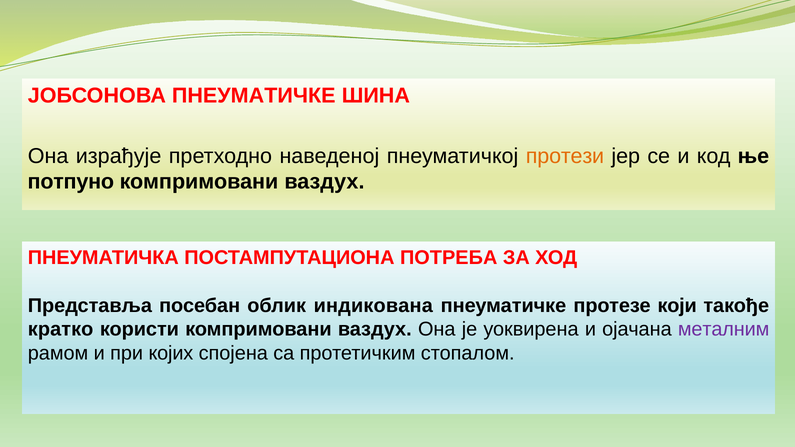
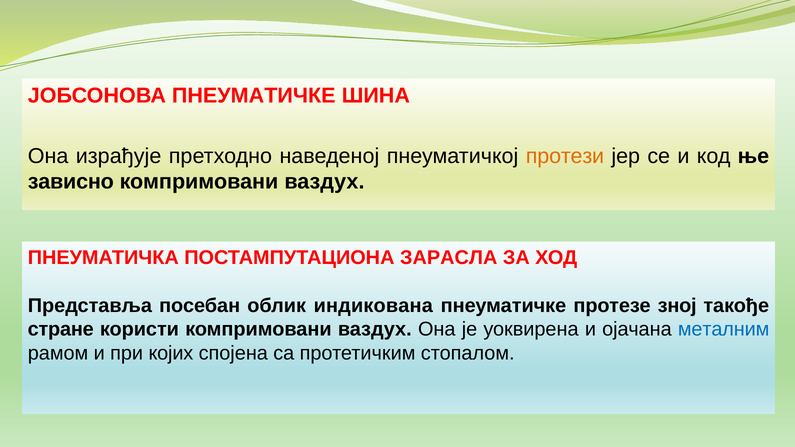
потпуно: потпуно -> зависно
ПОТРЕБА: ПОТРЕБА -> ЗАРАСЛА
који: који -> зној
кратко: кратко -> стране
металним colour: purple -> blue
